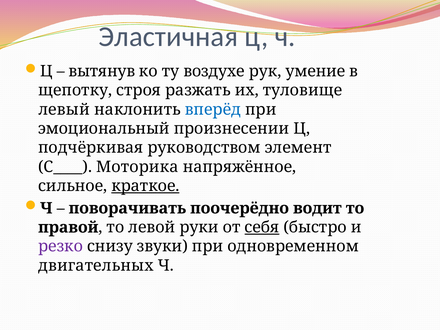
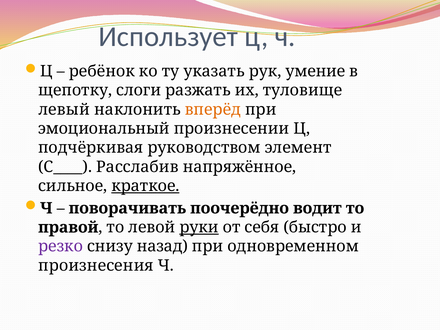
Эластичная: Эластичная -> Использует
вытянув: вытянув -> ребёнок
воздухе: воздухе -> указать
строя: строя -> слоги
вперёд colour: blue -> orange
Моторика: Моторика -> Расслабив
руки underline: none -> present
себя underline: present -> none
звуки: звуки -> назад
двигательных: двигательных -> произнесения
